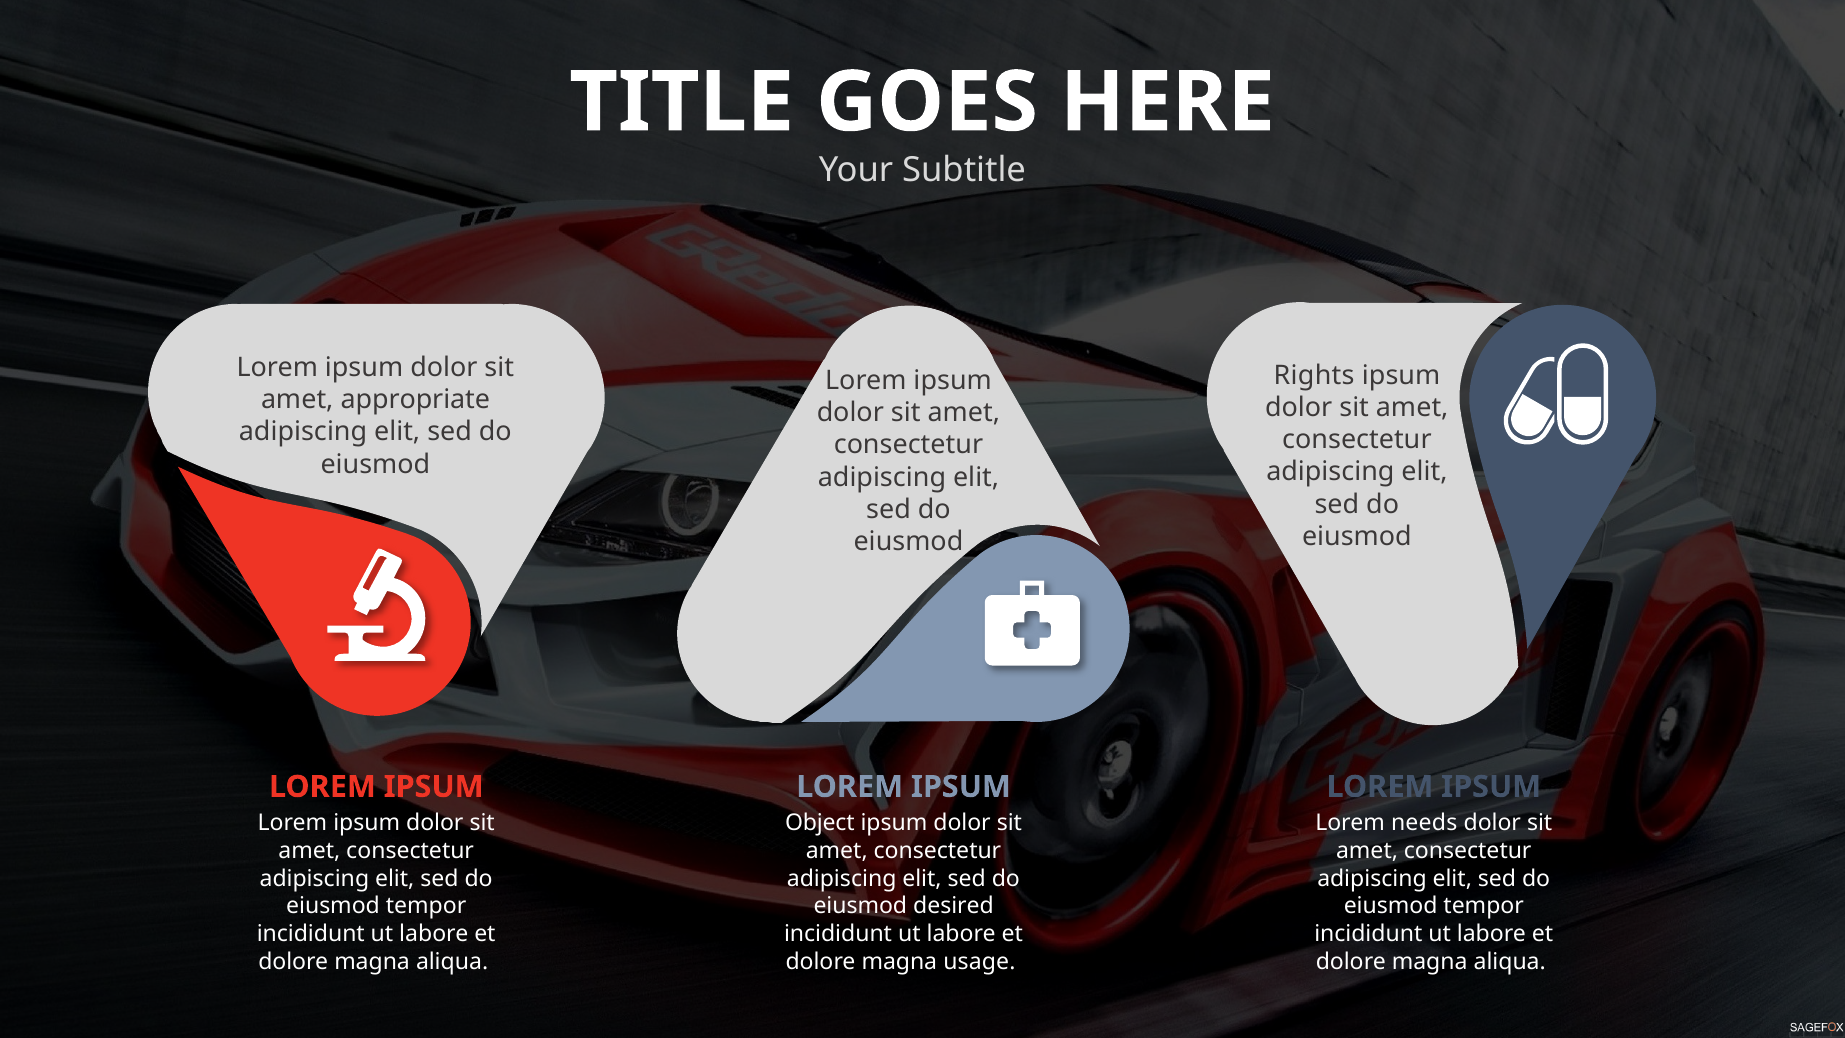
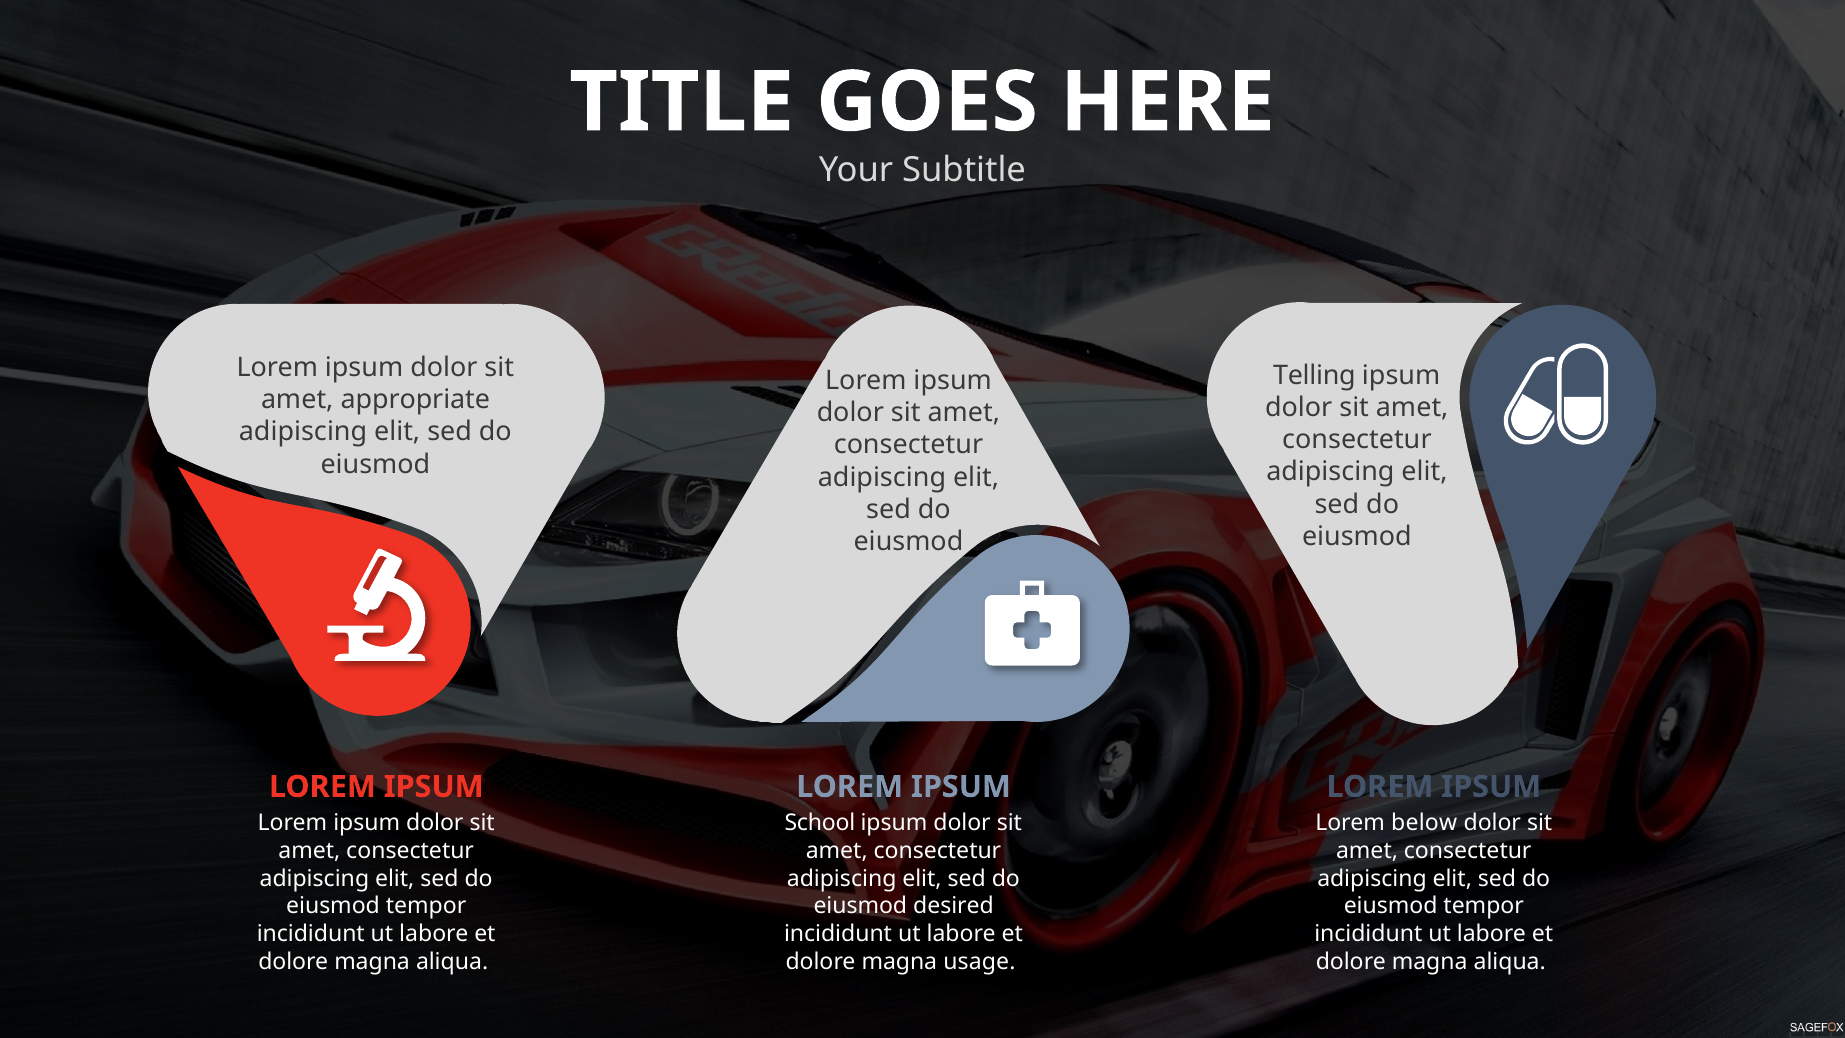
Rights: Rights -> Telling
Object: Object -> School
needs: needs -> below
